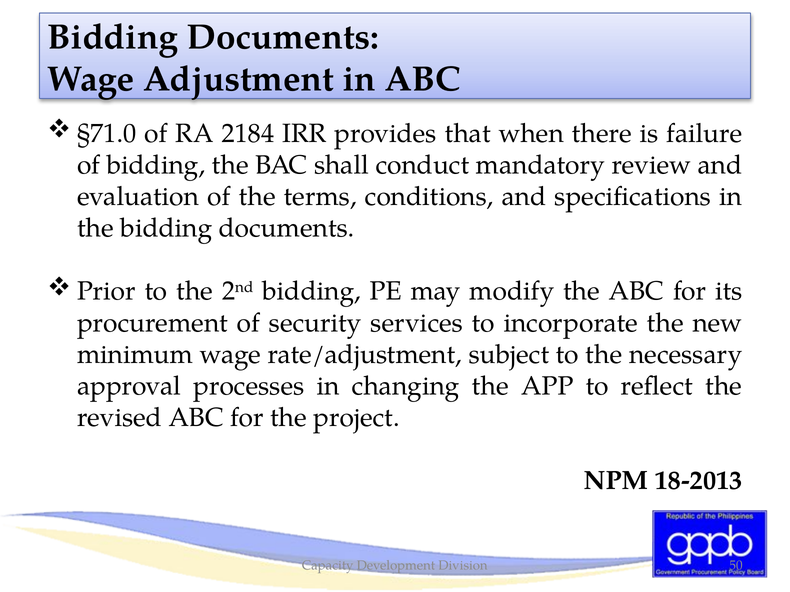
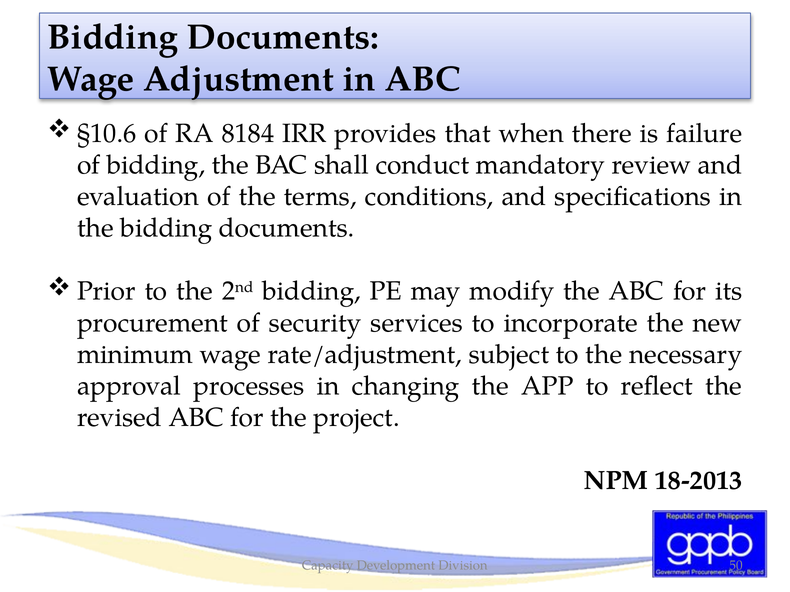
§71.0: §71.0 -> §10.6
2184: 2184 -> 8184
